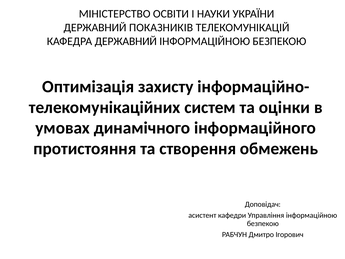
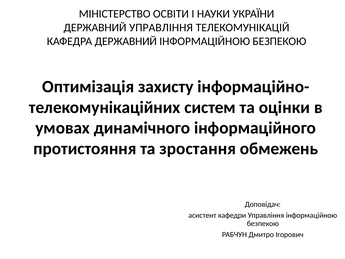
ДЕРЖАВНИЙ ПОКАЗНИКІВ: ПОКАЗНИКІВ -> УПРАВЛІННЯ
створення: створення -> зростання
